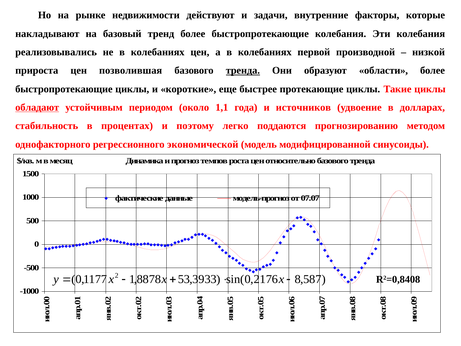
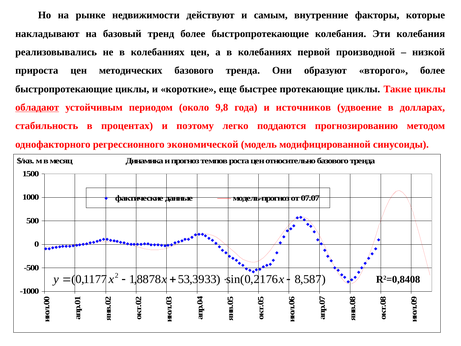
задачи: задачи -> самым
позволившая: позволившая -> методических
тренда at (243, 71) underline: present -> none
области: области -> второго
1,1: 1,1 -> 9,8
